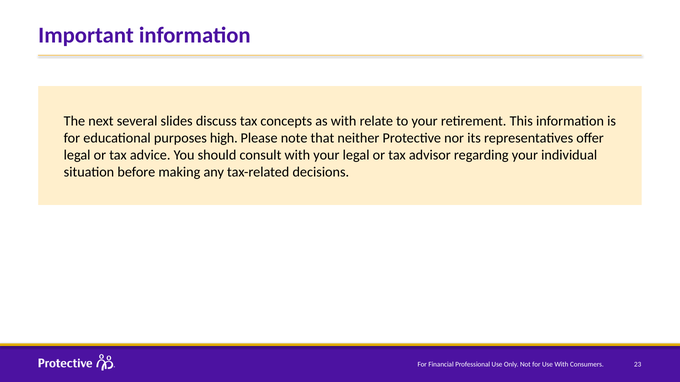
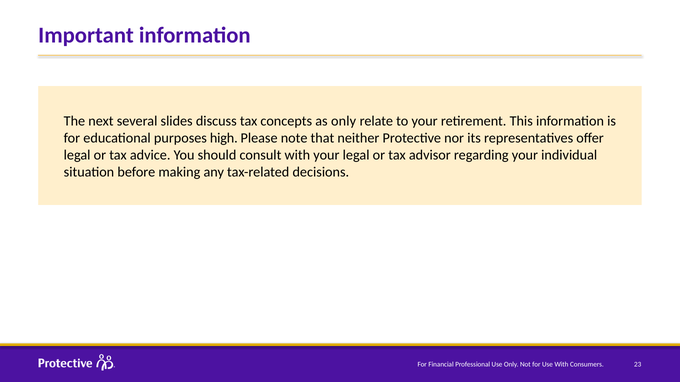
as with: with -> only
